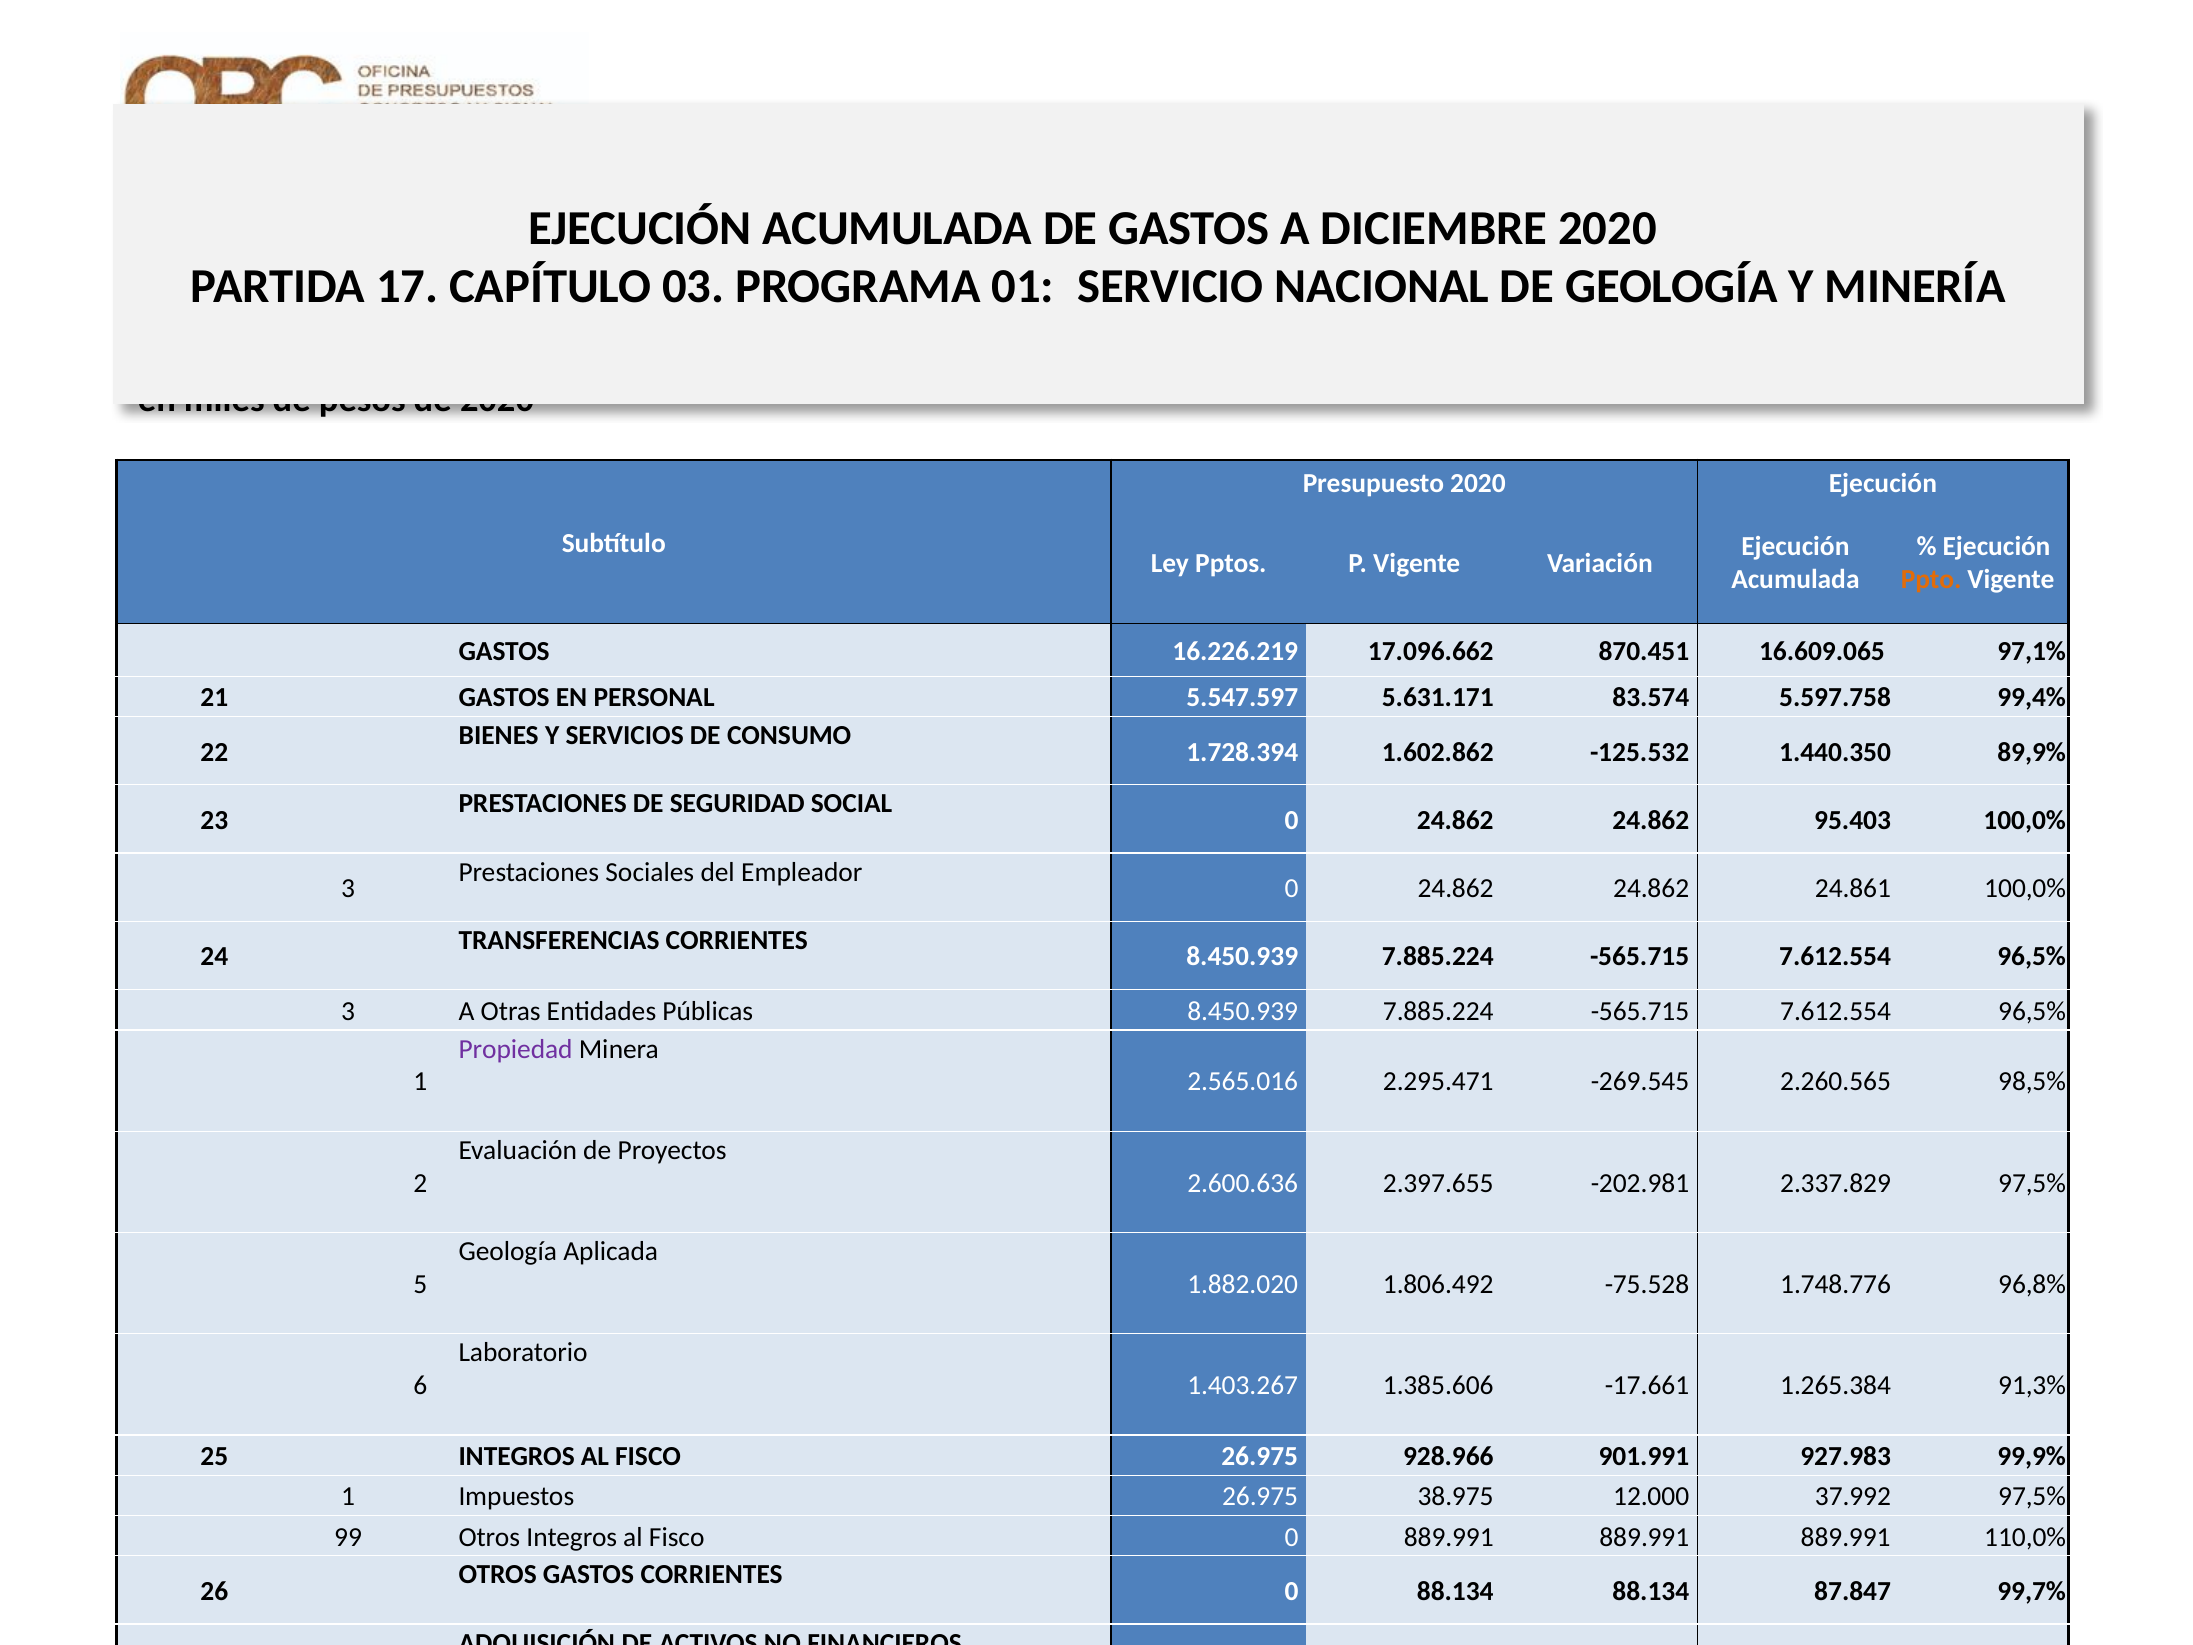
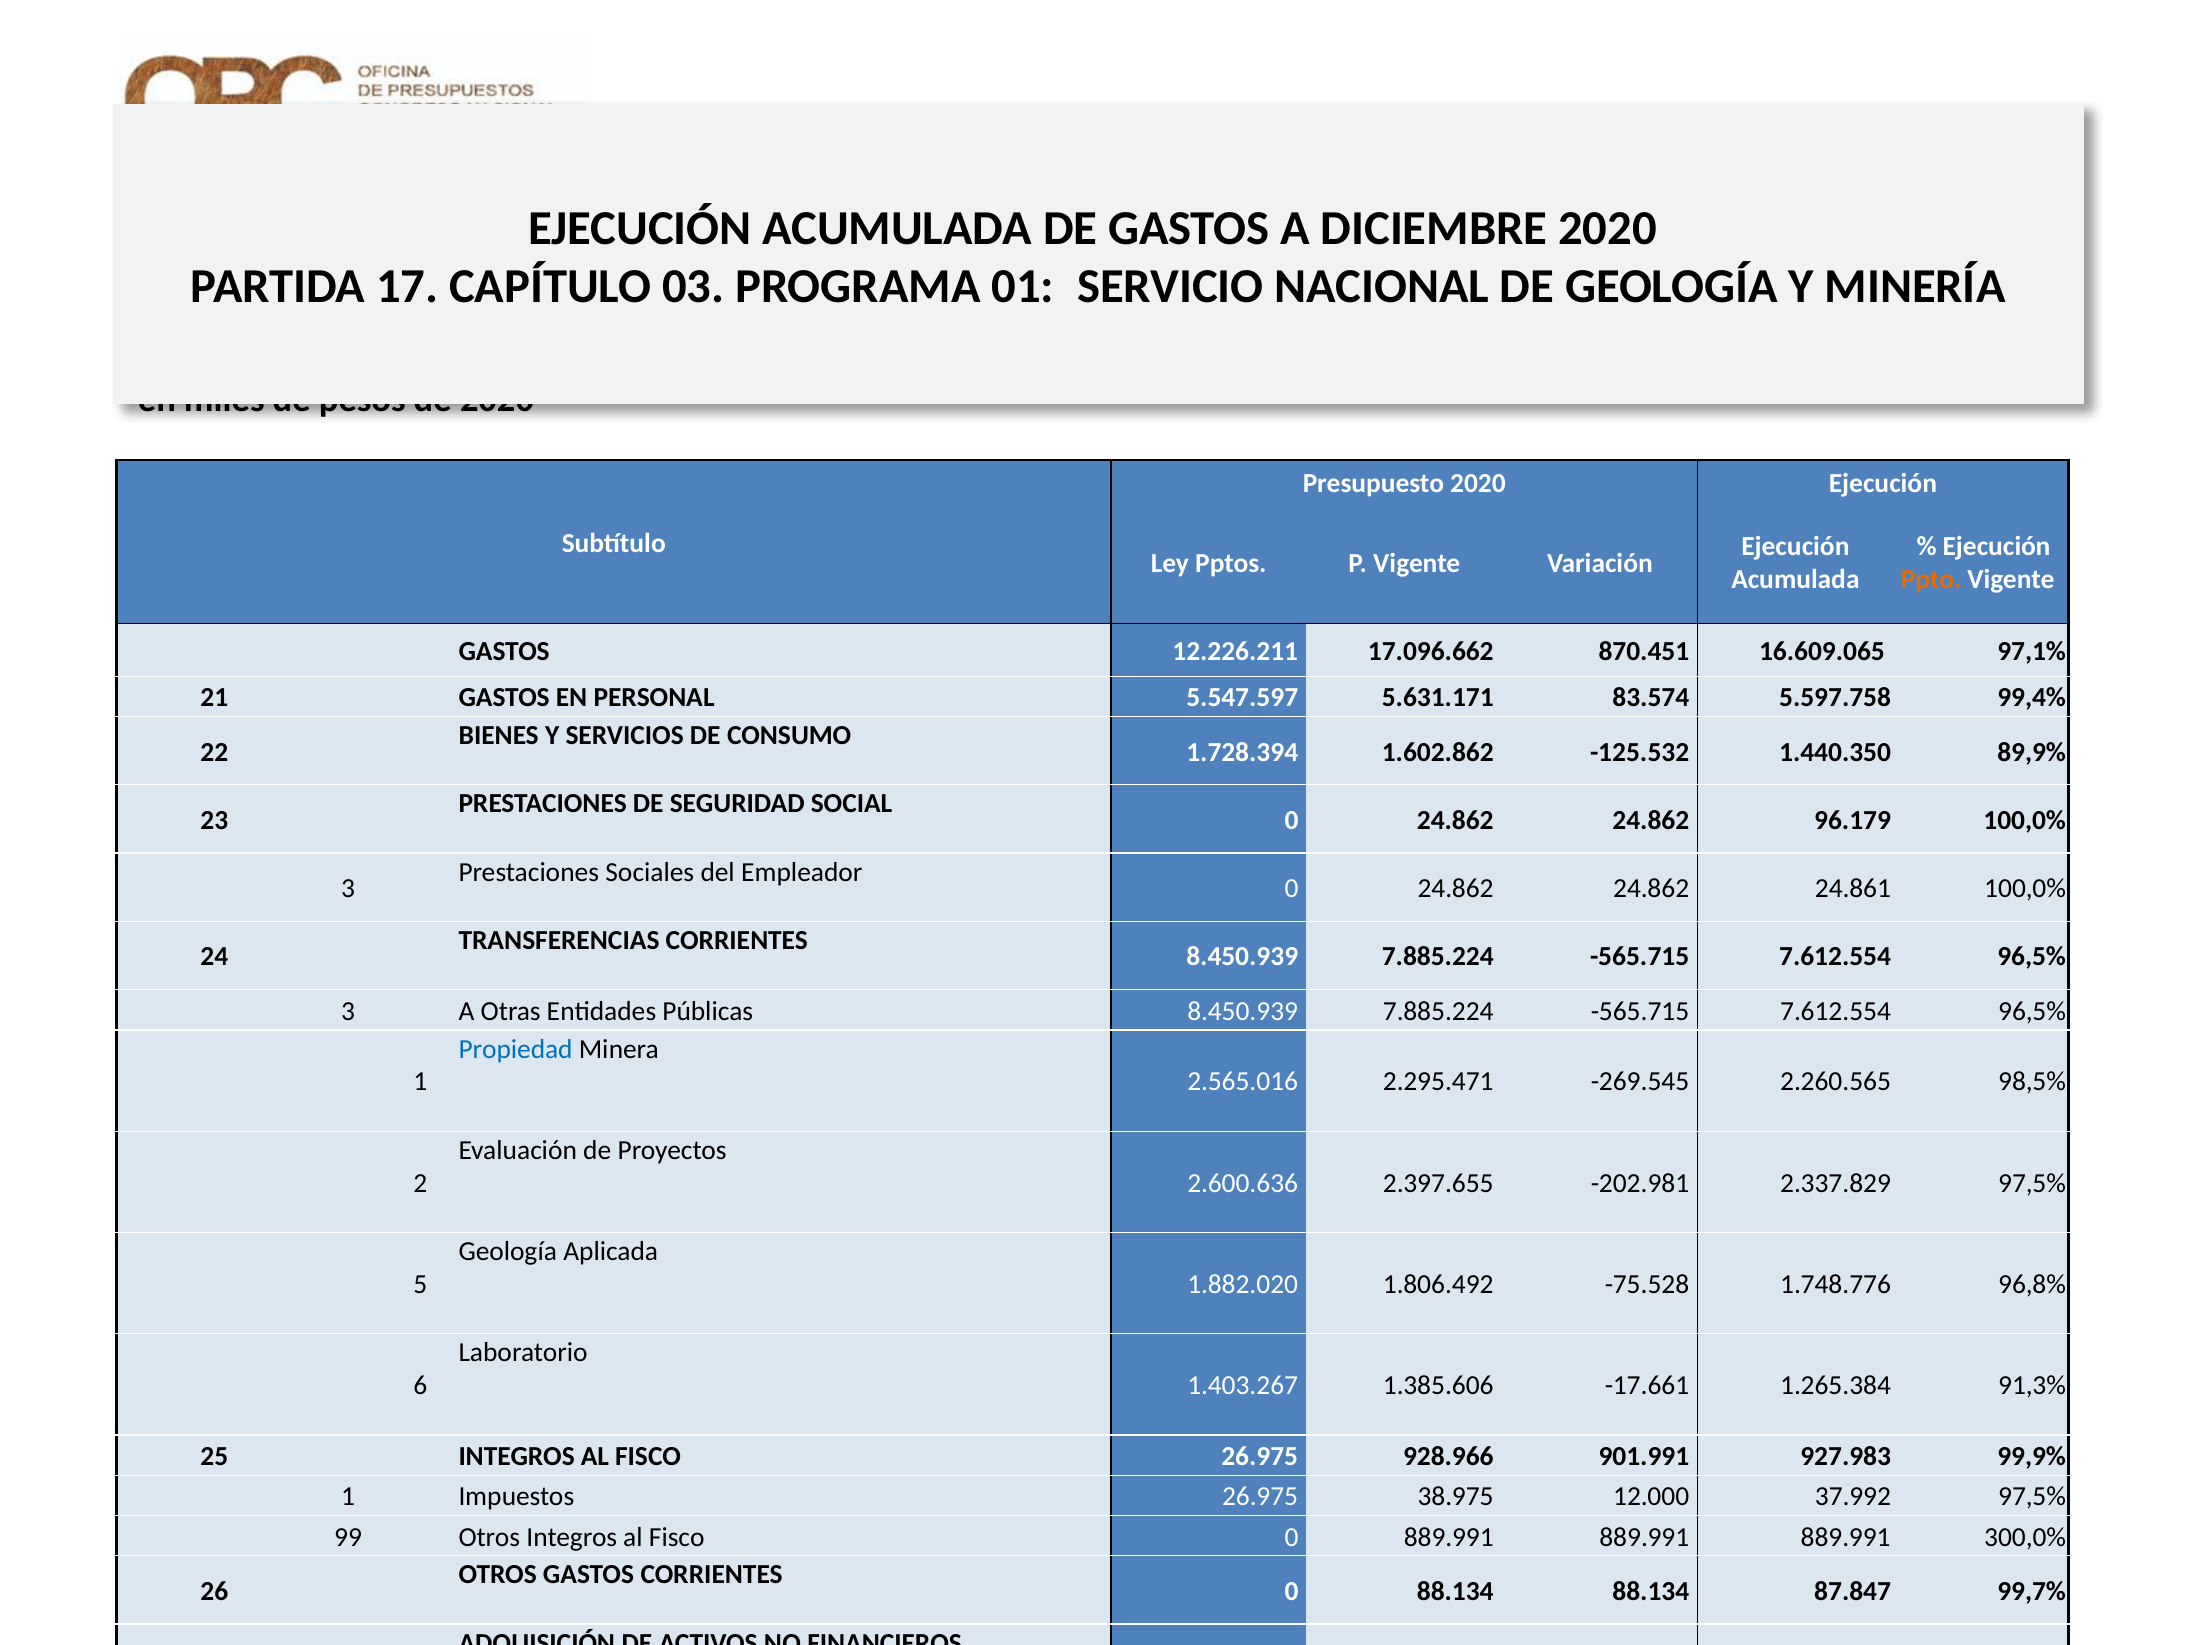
16.226.219: 16.226.219 -> 12.226.211
95.403: 95.403 -> 96.179
Propiedad colour: purple -> blue
110,0%: 110,0% -> 300,0%
